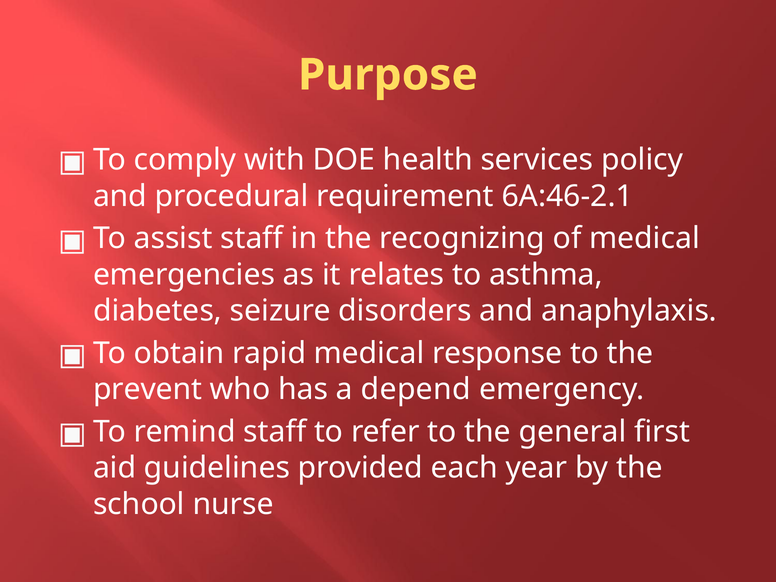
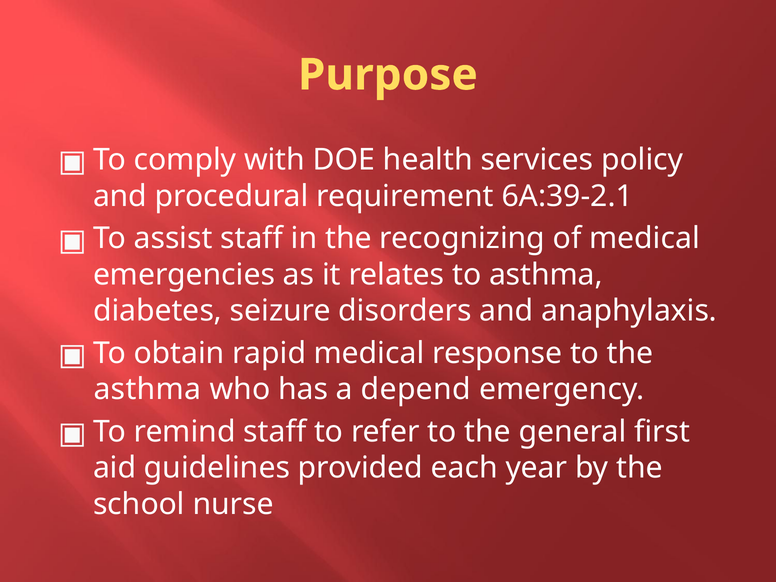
6A:46-2.1: 6A:46-2.1 -> 6A:39-2.1
prevent at (148, 389): prevent -> asthma
